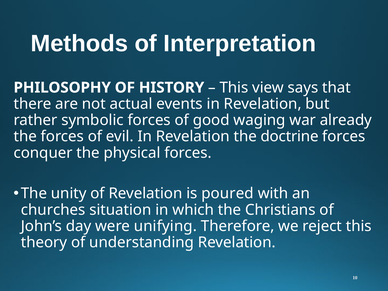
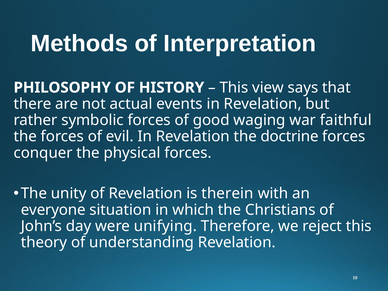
already: already -> faithful
poured: poured -> therein
churches: churches -> everyone
